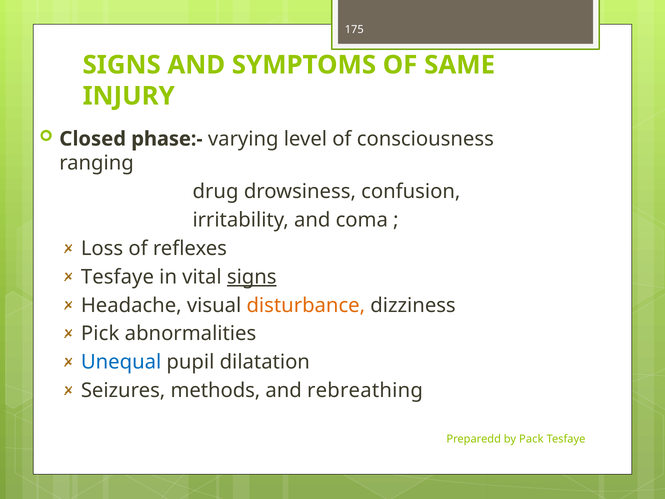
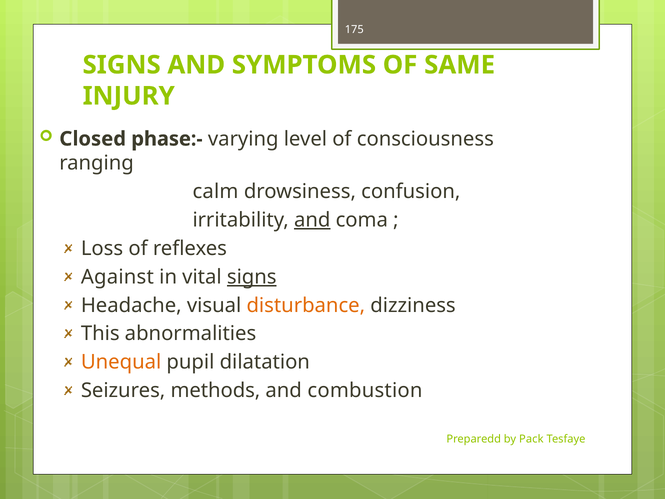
drug: drug -> calm
and at (312, 220) underline: none -> present
Tesfaye at (117, 277): Tesfaye -> Against
Pick: Pick -> This
Unequal colour: blue -> orange
rebreathing: rebreathing -> combustion
